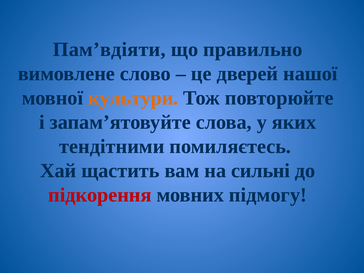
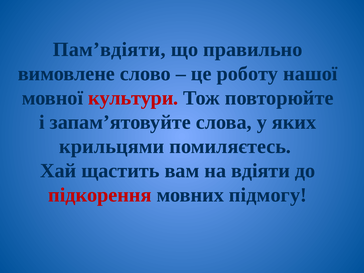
дверей: дверей -> роботу
культури colour: orange -> red
тендітними: тендітними -> крильцями
сильні: сильні -> вдіяти
